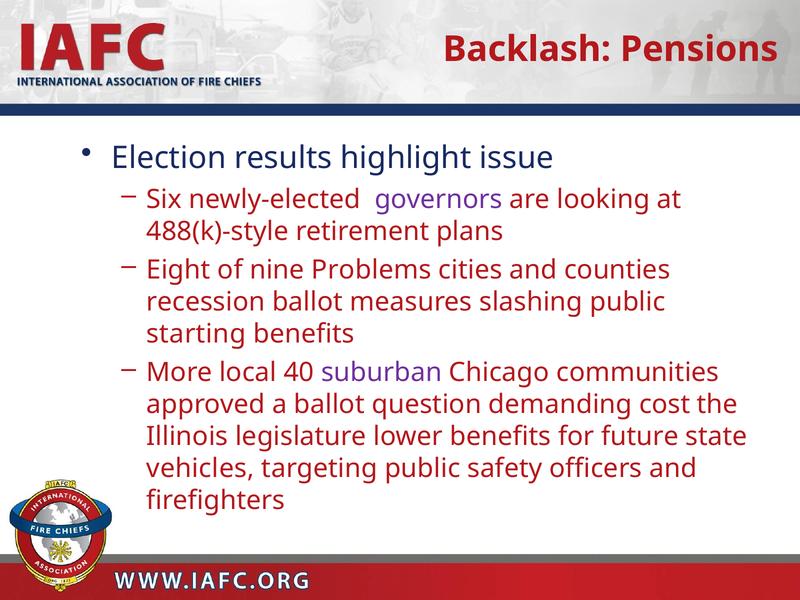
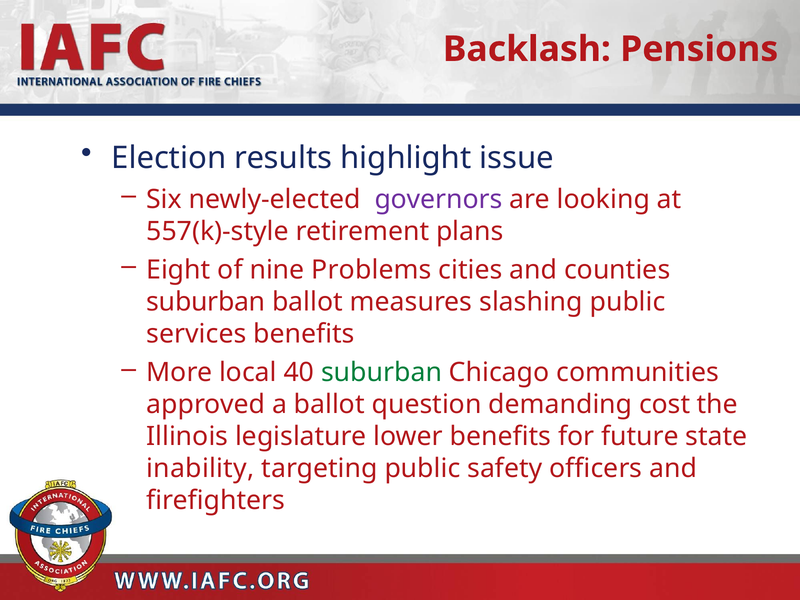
488(k)-style: 488(k)-style -> 557(k)-style
recession at (206, 302): recession -> suburban
starting: starting -> services
suburban at (382, 373) colour: purple -> green
vehicles: vehicles -> inability
